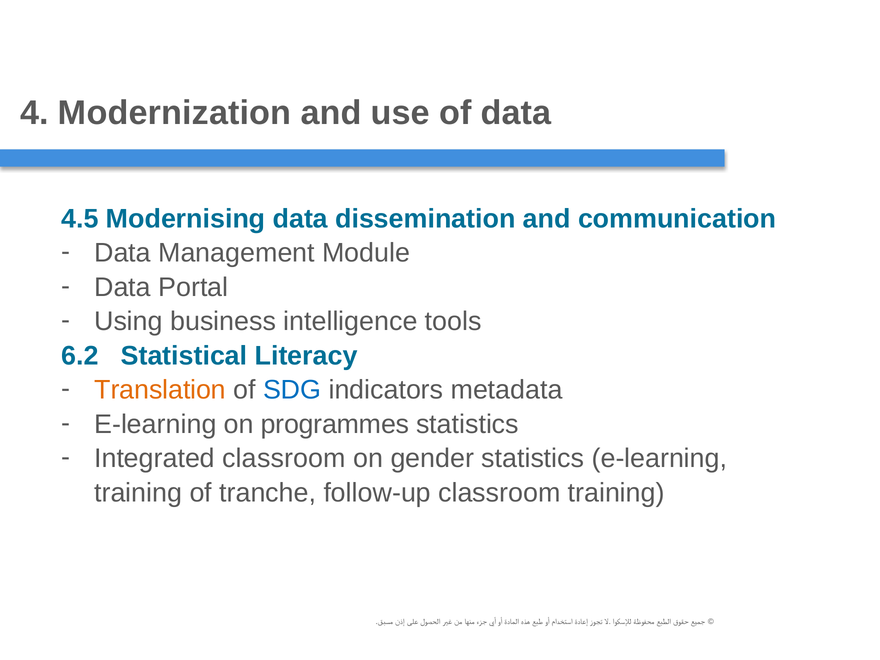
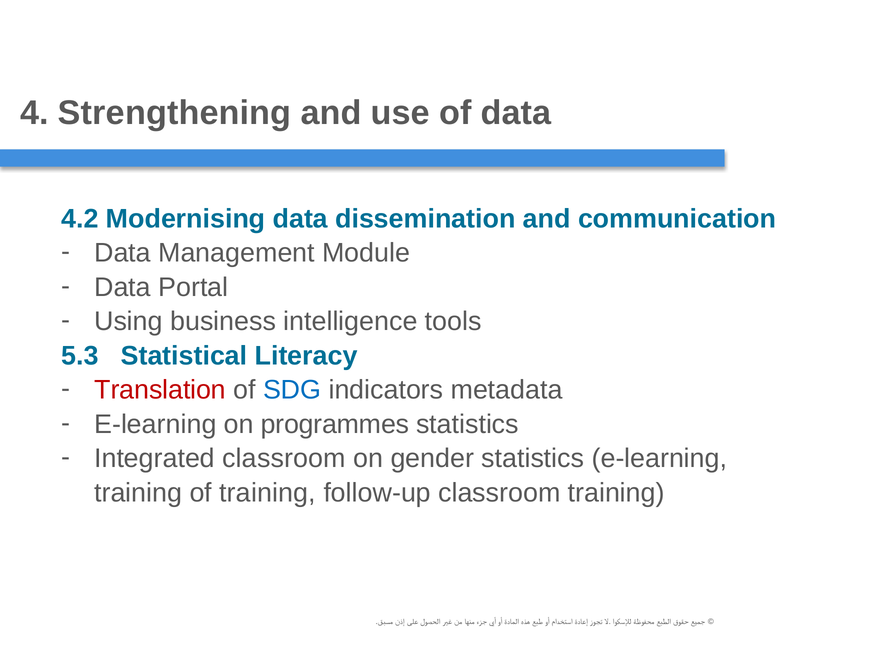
Modernization: Modernization -> Strengthening
4.5: 4.5 -> 4.2
6.2: 6.2 -> 5.3
Translation colour: orange -> red
of tranche: tranche -> training
